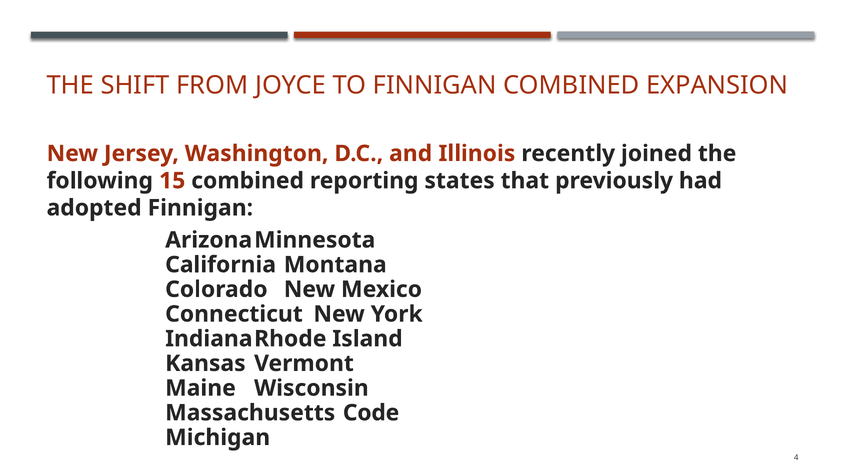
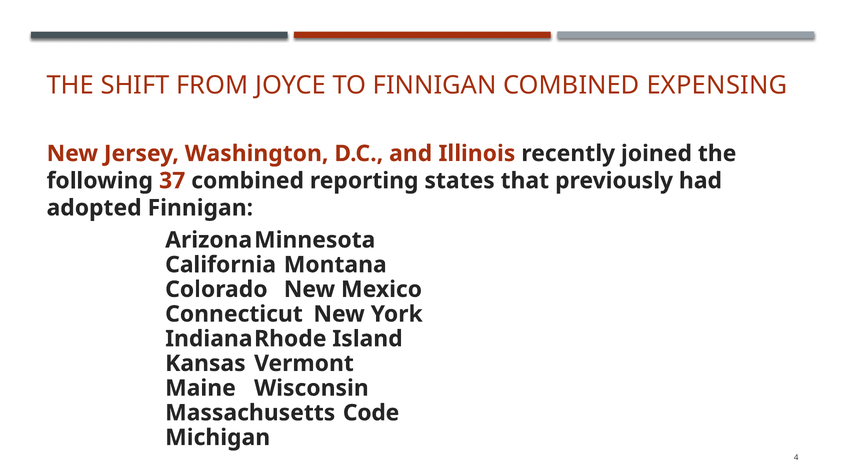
EXPANSION: EXPANSION -> EXPENSING
15: 15 -> 37
